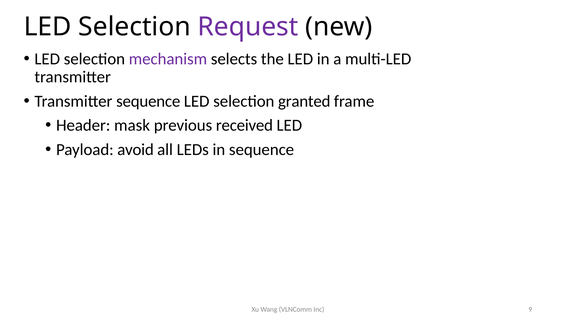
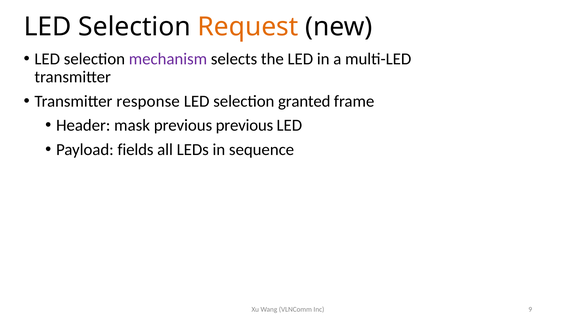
Request colour: purple -> orange
Transmitter sequence: sequence -> response
previous received: received -> previous
avoid: avoid -> fields
